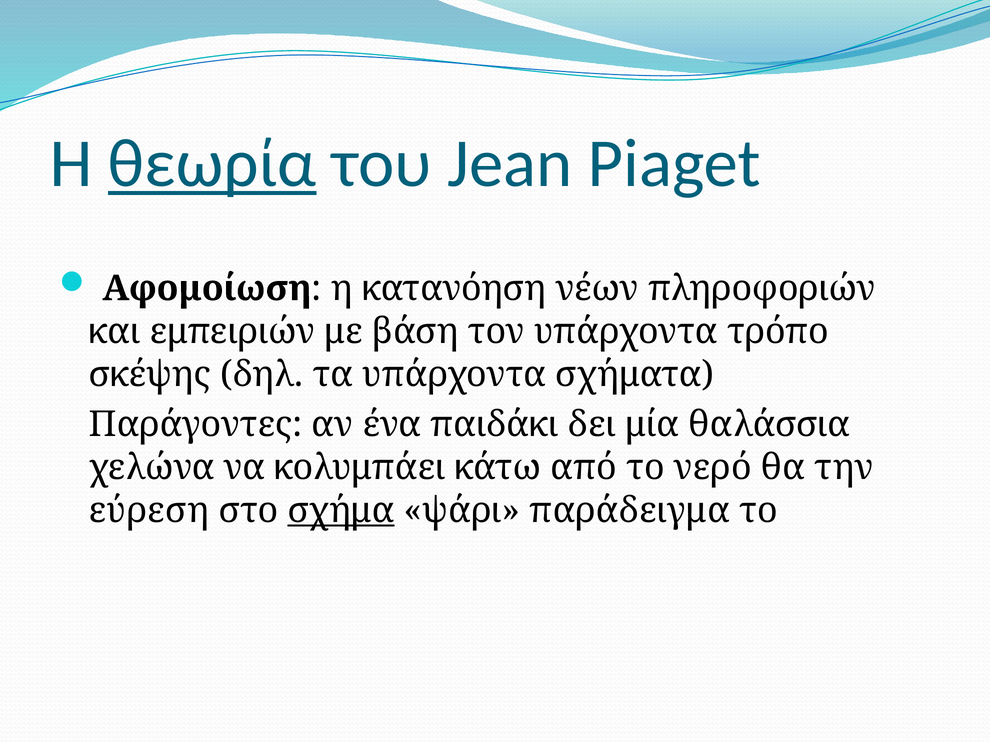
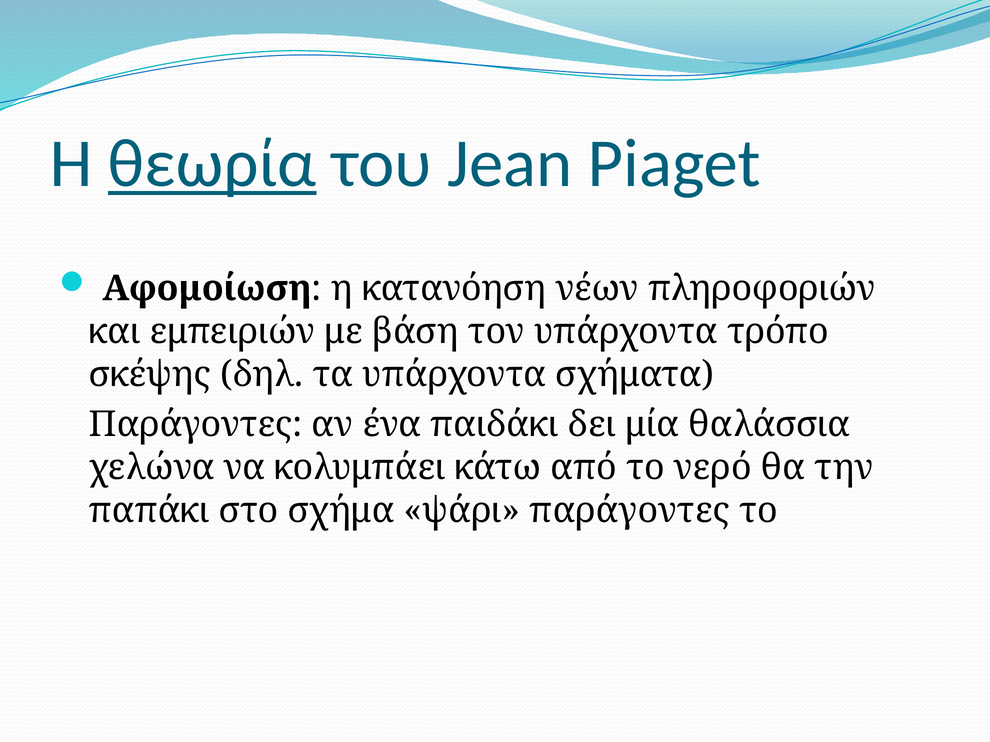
εύρεση: εύρεση -> παπάκι
σχήμα underline: present -> none
ψάρι παράδειγμα: παράδειγμα -> παράγοντες
